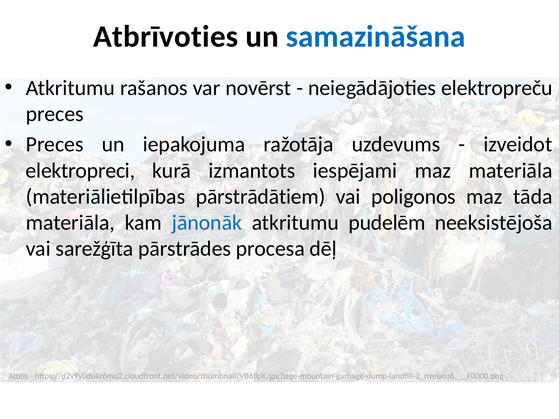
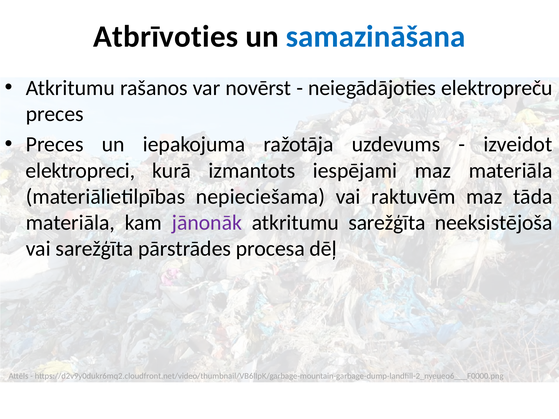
pārstrādātiem: pārstrādātiem -> nepieciešama
poligonos: poligonos -> raktuvēm
jānonāk colour: blue -> purple
atkritumu pudelēm: pudelēm -> sarežģīta
